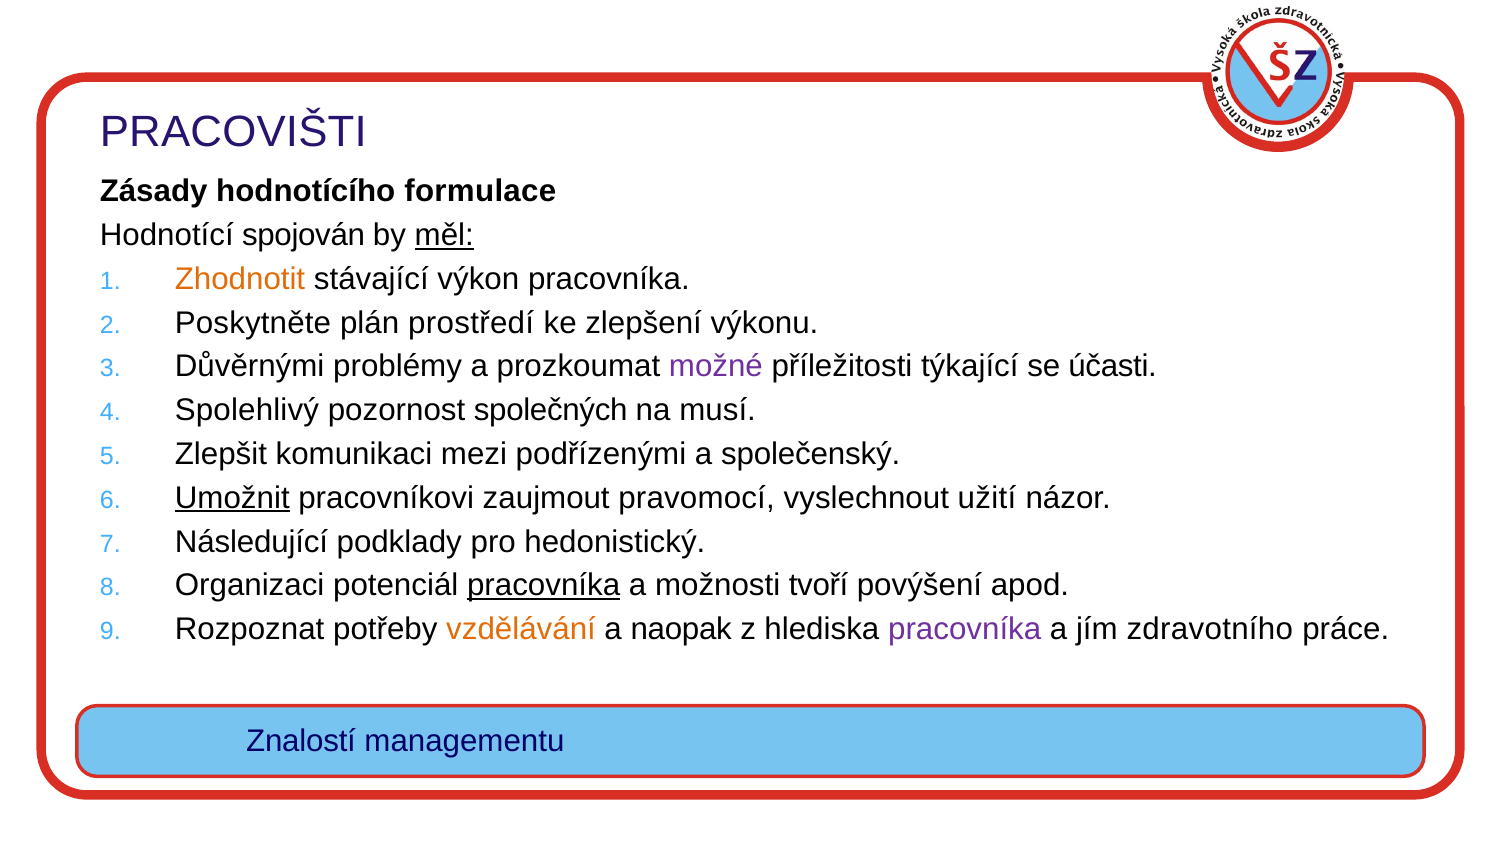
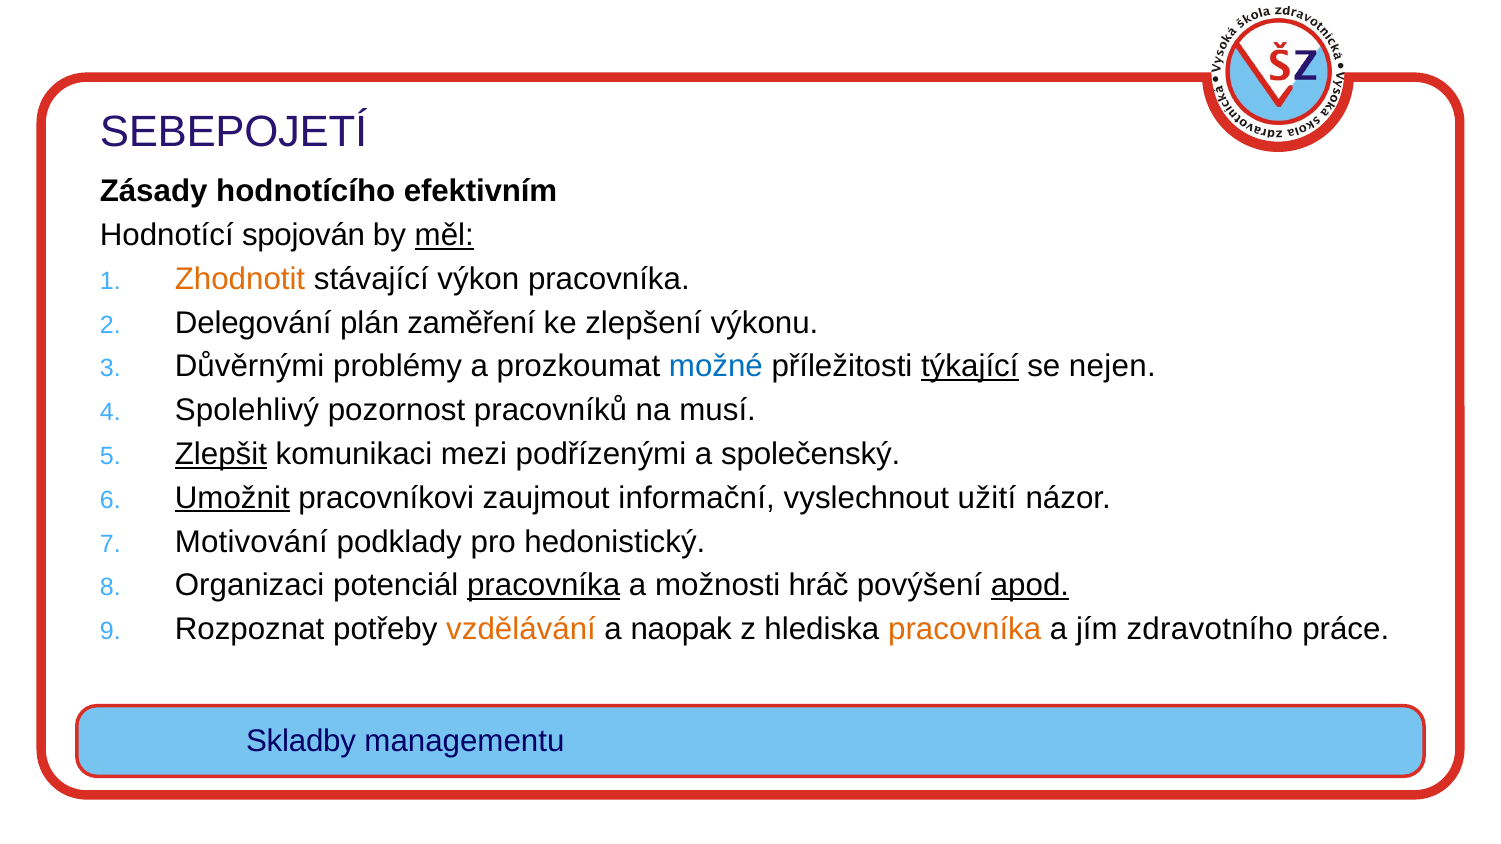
PRACOVIŠTI: PRACOVIŠTI -> SEBEPOJETÍ
formulace: formulace -> efektivním
Poskytněte: Poskytněte -> Delegování
prostředí: prostředí -> zaměření
možné colour: purple -> blue
týkající underline: none -> present
účasti: účasti -> nejen
společných: společných -> pracovníků
Zlepšit underline: none -> present
pravomocí: pravomocí -> informační
Následující: Následující -> Motivování
tvoří: tvoří -> hráč
apod underline: none -> present
pracovníka at (965, 630) colour: purple -> orange
Znalostí: Znalostí -> Skladby
